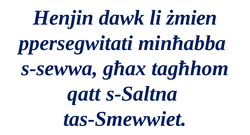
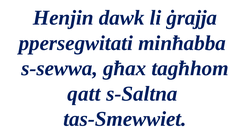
żmien: żmien -> ġrajja
